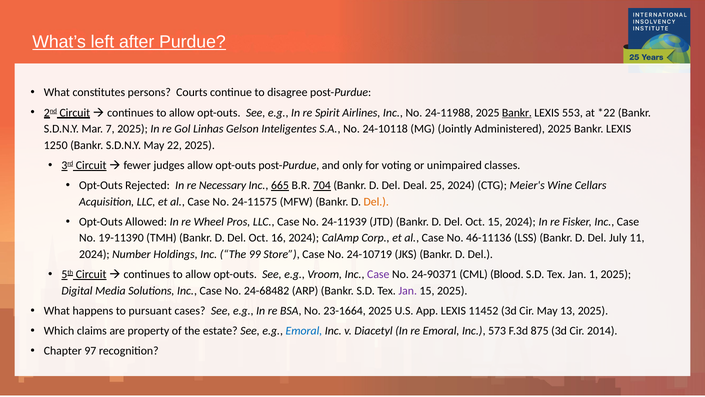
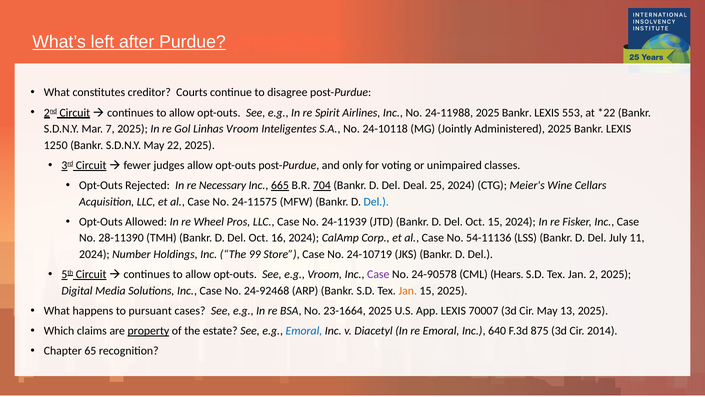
persons: persons -> creditor
Bankr at (517, 113) underline: present -> none
Linhas Gelson: Gelson -> Vroom
Del at (376, 201) colour: orange -> blue
19-11390: 19-11390 -> 28-11390
46-11136: 46-11136 -> 54-11136
24-90371: 24-90371 -> 24-90578
Blood: Blood -> Hears
1: 1 -> 2
24-68482: 24-68482 -> 24-92468
Jan at (408, 290) colour: purple -> orange
11452: 11452 -> 70007
property underline: none -> present
573: 573 -> 640
97: 97 -> 65
